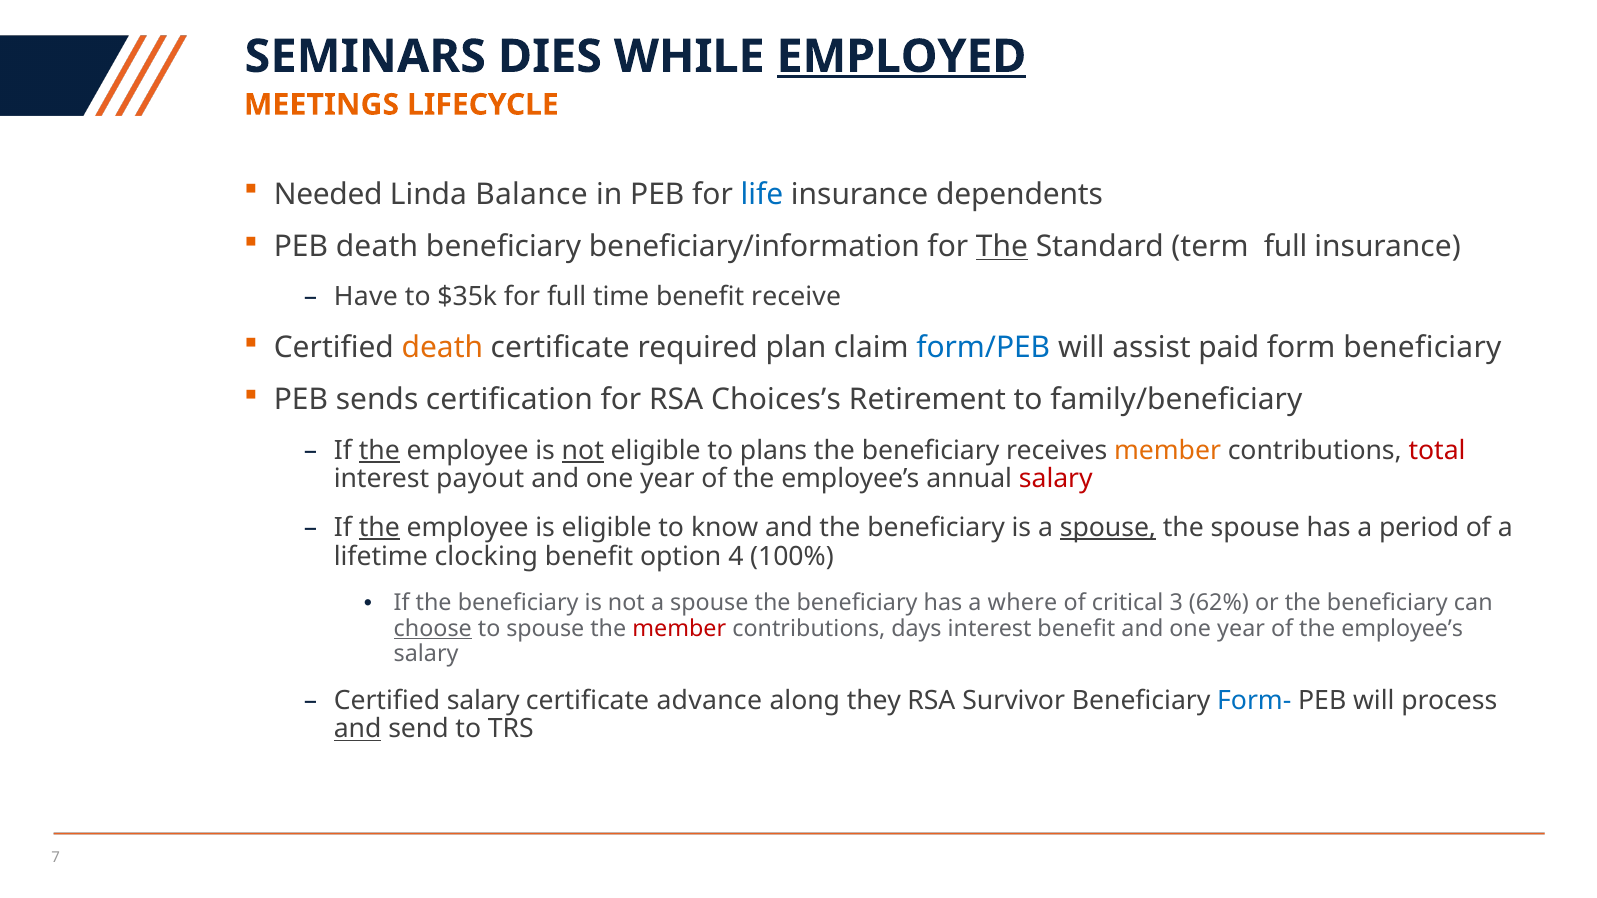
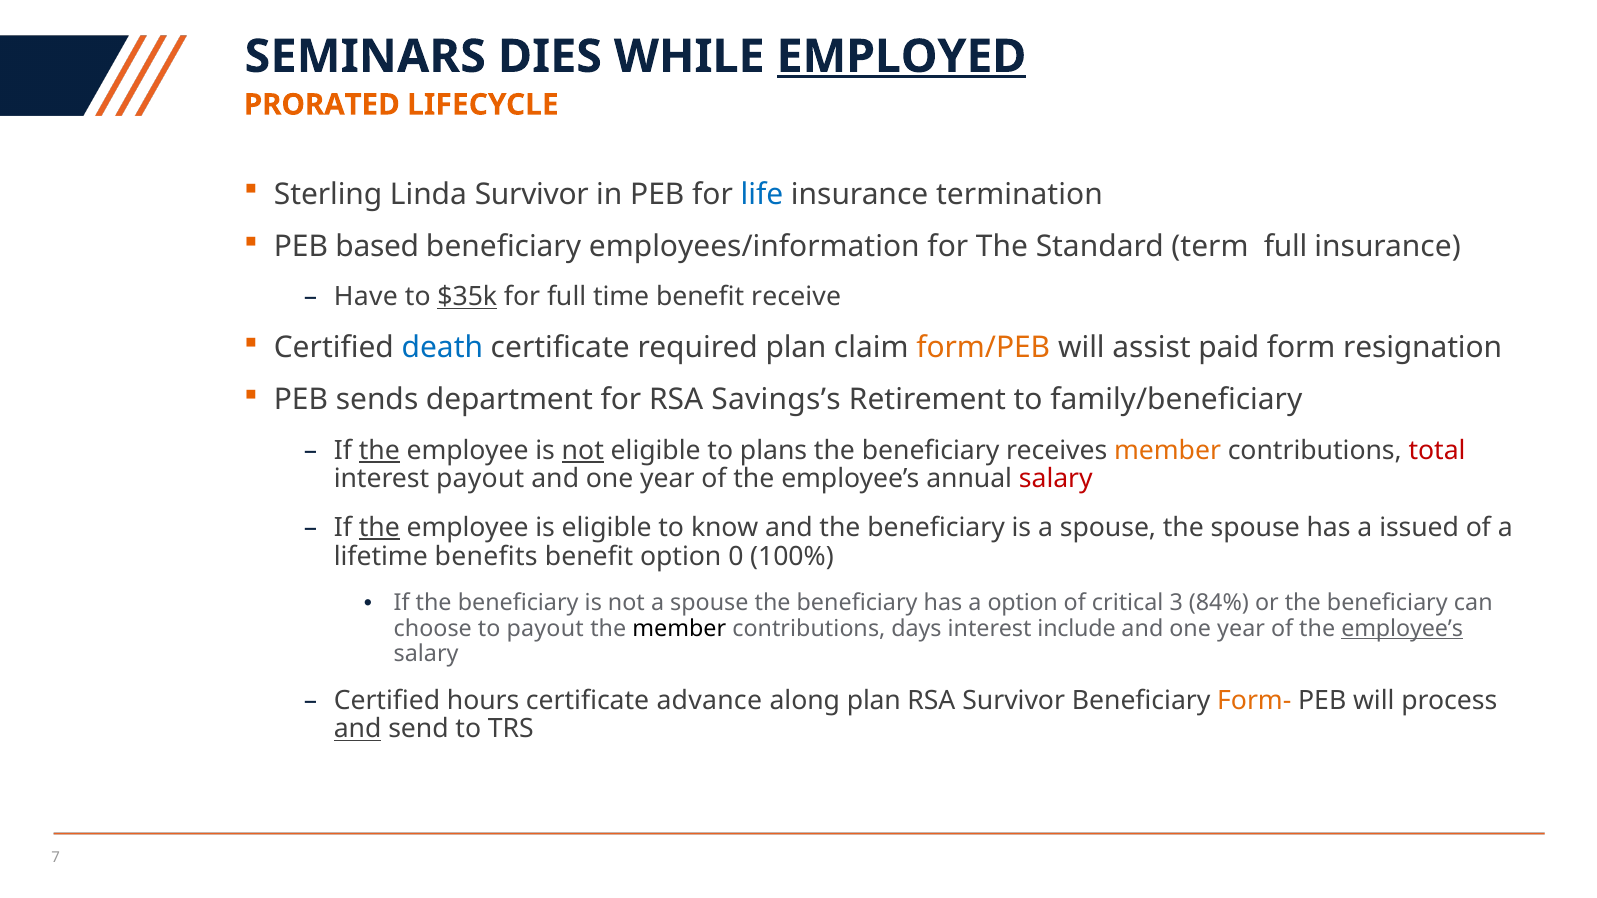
MEETINGS: MEETINGS -> PRORATED
Needed: Needed -> Sterling
Linda Balance: Balance -> Survivor
dependents: dependents -> termination
PEB death: death -> based
beneficiary/information: beneficiary/information -> employees/information
The at (1002, 247) underline: present -> none
$35k underline: none -> present
death at (442, 348) colour: orange -> blue
form/PEB colour: blue -> orange
form beneficiary: beneficiary -> resignation
certification: certification -> department
Choices’s: Choices’s -> Savings’s
spouse at (1108, 528) underline: present -> none
period: period -> issued
clocking: clocking -> benefits
4: 4 -> 0
a where: where -> option
62%: 62% -> 84%
choose underline: present -> none
to spouse: spouse -> payout
member at (679, 629) colour: red -> black
interest benefit: benefit -> include
employee’s at (1402, 629) underline: none -> present
Certified salary: salary -> hours
along they: they -> plan
Form- colour: blue -> orange
